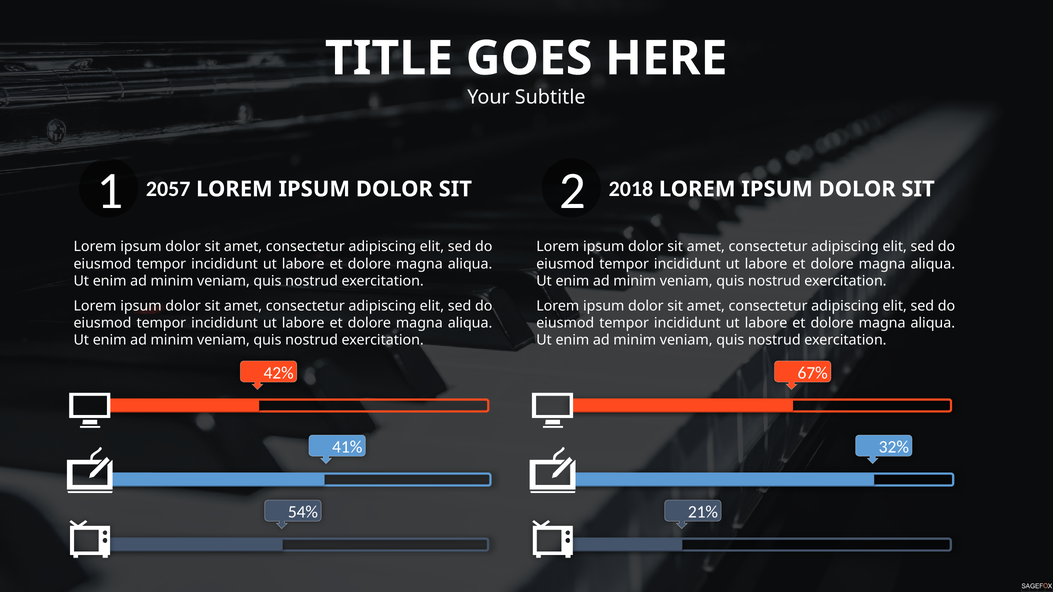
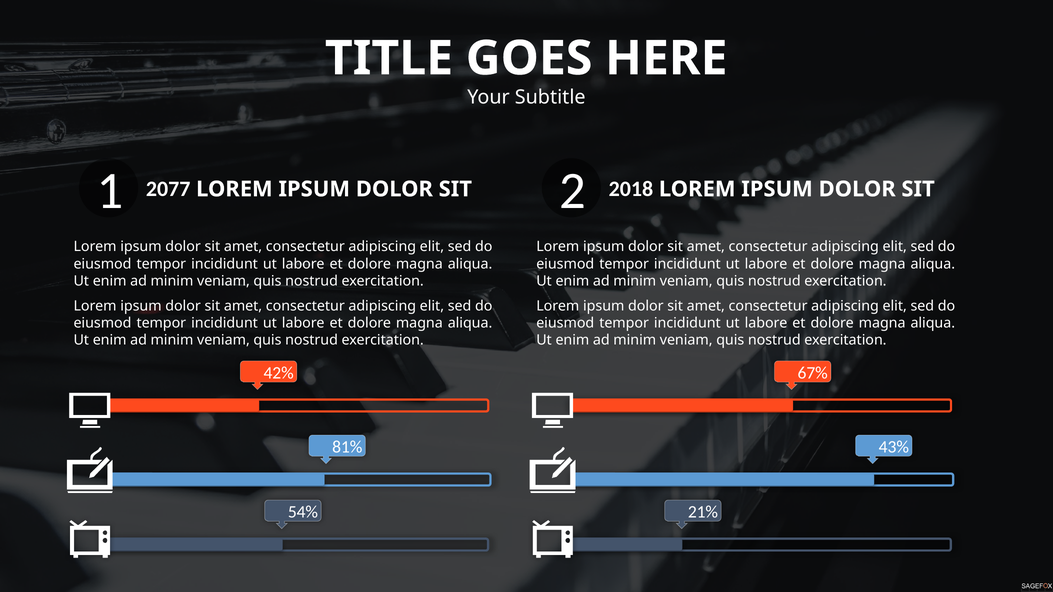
2057: 2057 -> 2077
41%: 41% -> 81%
32%: 32% -> 43%
